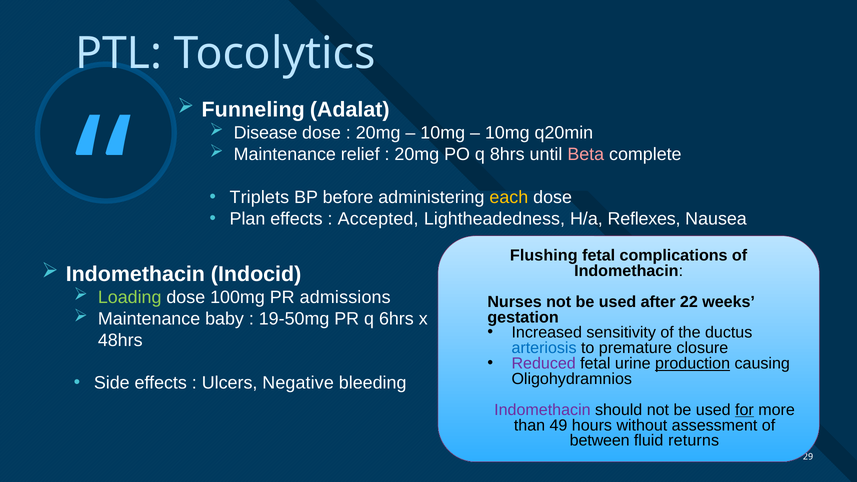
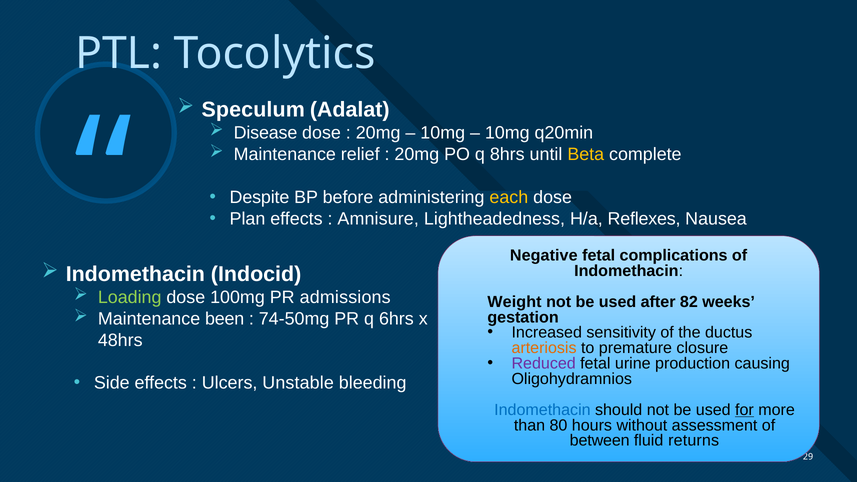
Funneling: Funneling -> Speculum
Beta colour: pink -> yellow
Triplets: Triplets -> Despite
Accepted: Accepted -> Amnisure
Flushing: Flushing -> Negative
Nurses: Nurses -> Weight
22: 22 -> 82
baby: baby -> been
19-50mg: 19-50mg -> 74-50mg
arteriosis colour: blue -> orange
production underline: present -> none
Negative: Negative -> Unstable
Indomethacin at (542, 410) colour: purple -> blue
49: 49 -> 80
